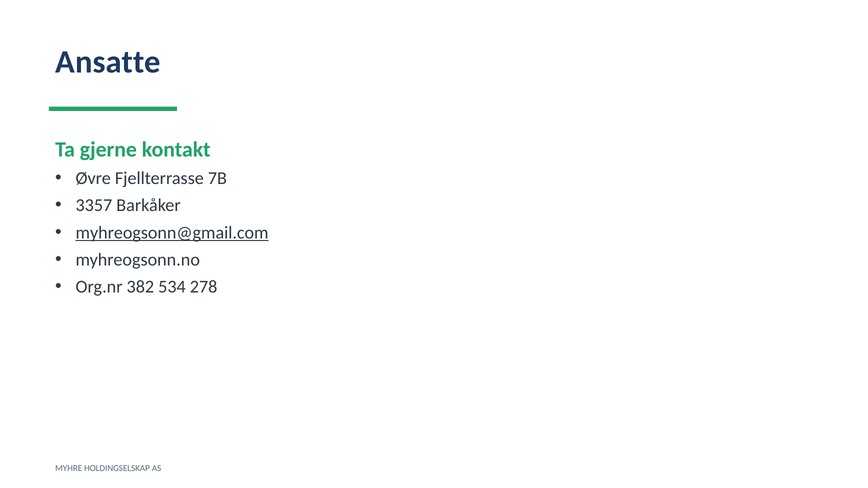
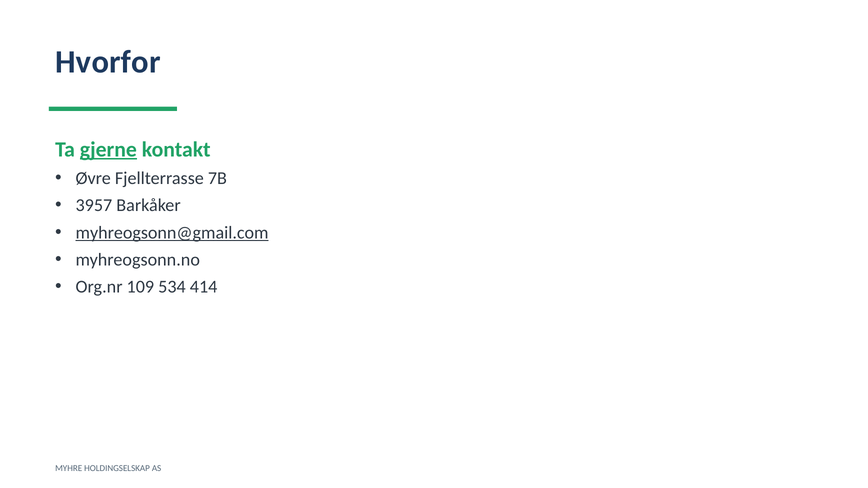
Ansatte: Ansatte -> Hvorfor
gjerne underline: none -> present
3357: 3357 -> 3957
382: 382 -> 109
278: 278 -> 414
